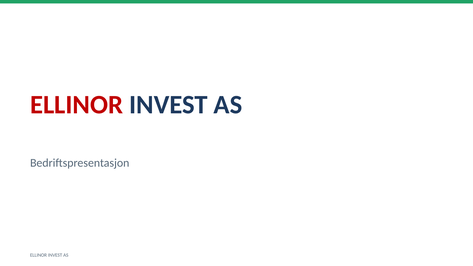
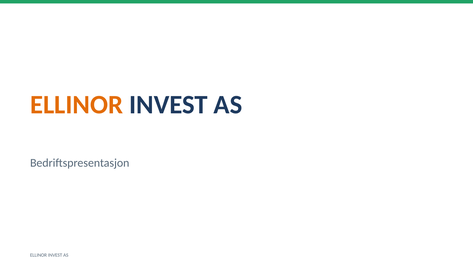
ELLINOR at (77, 105) colour: red -> orange
